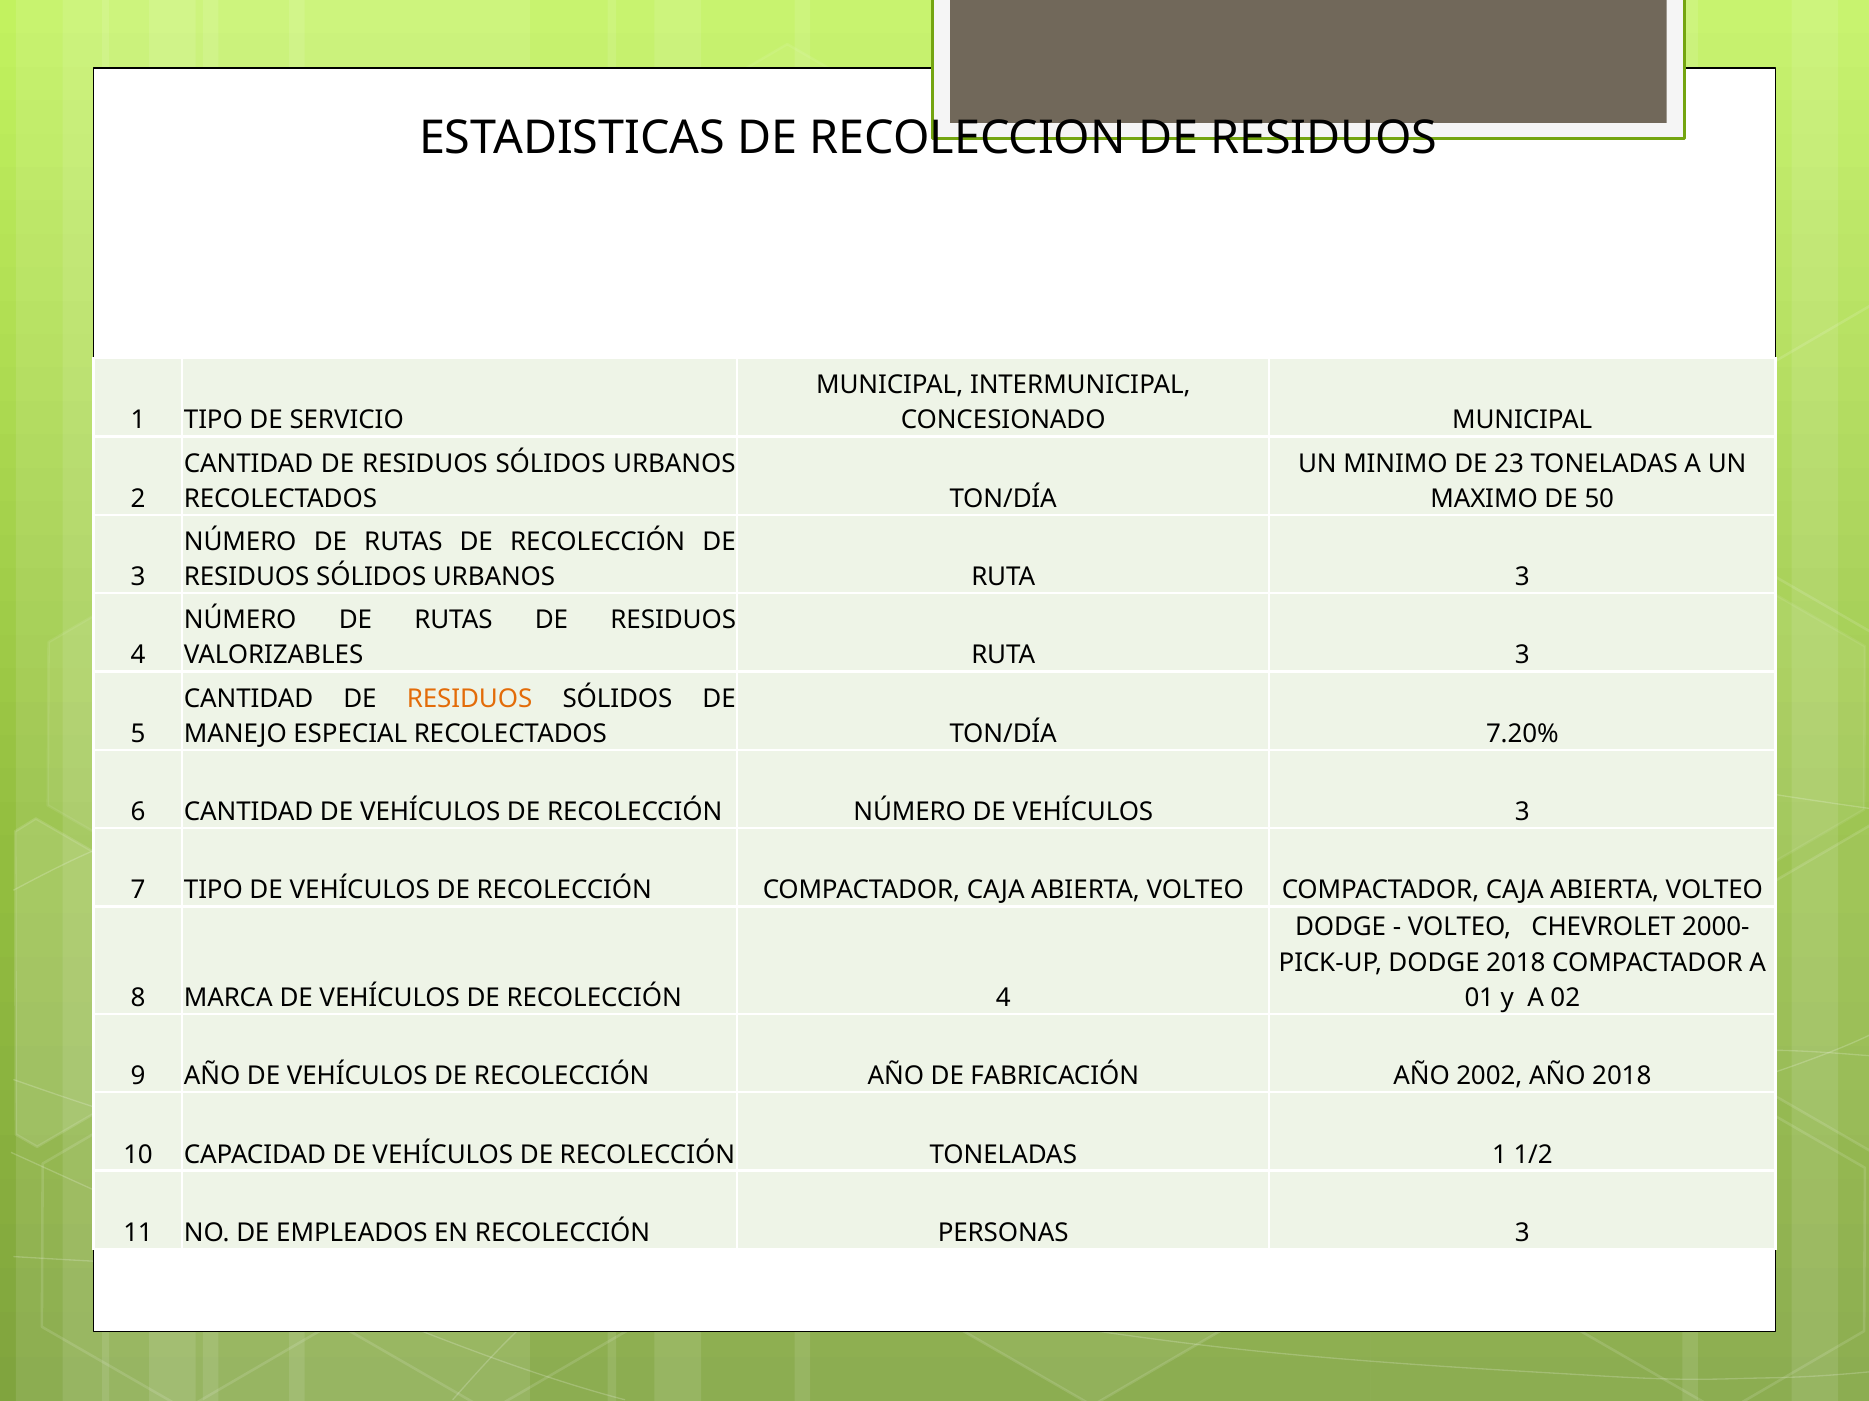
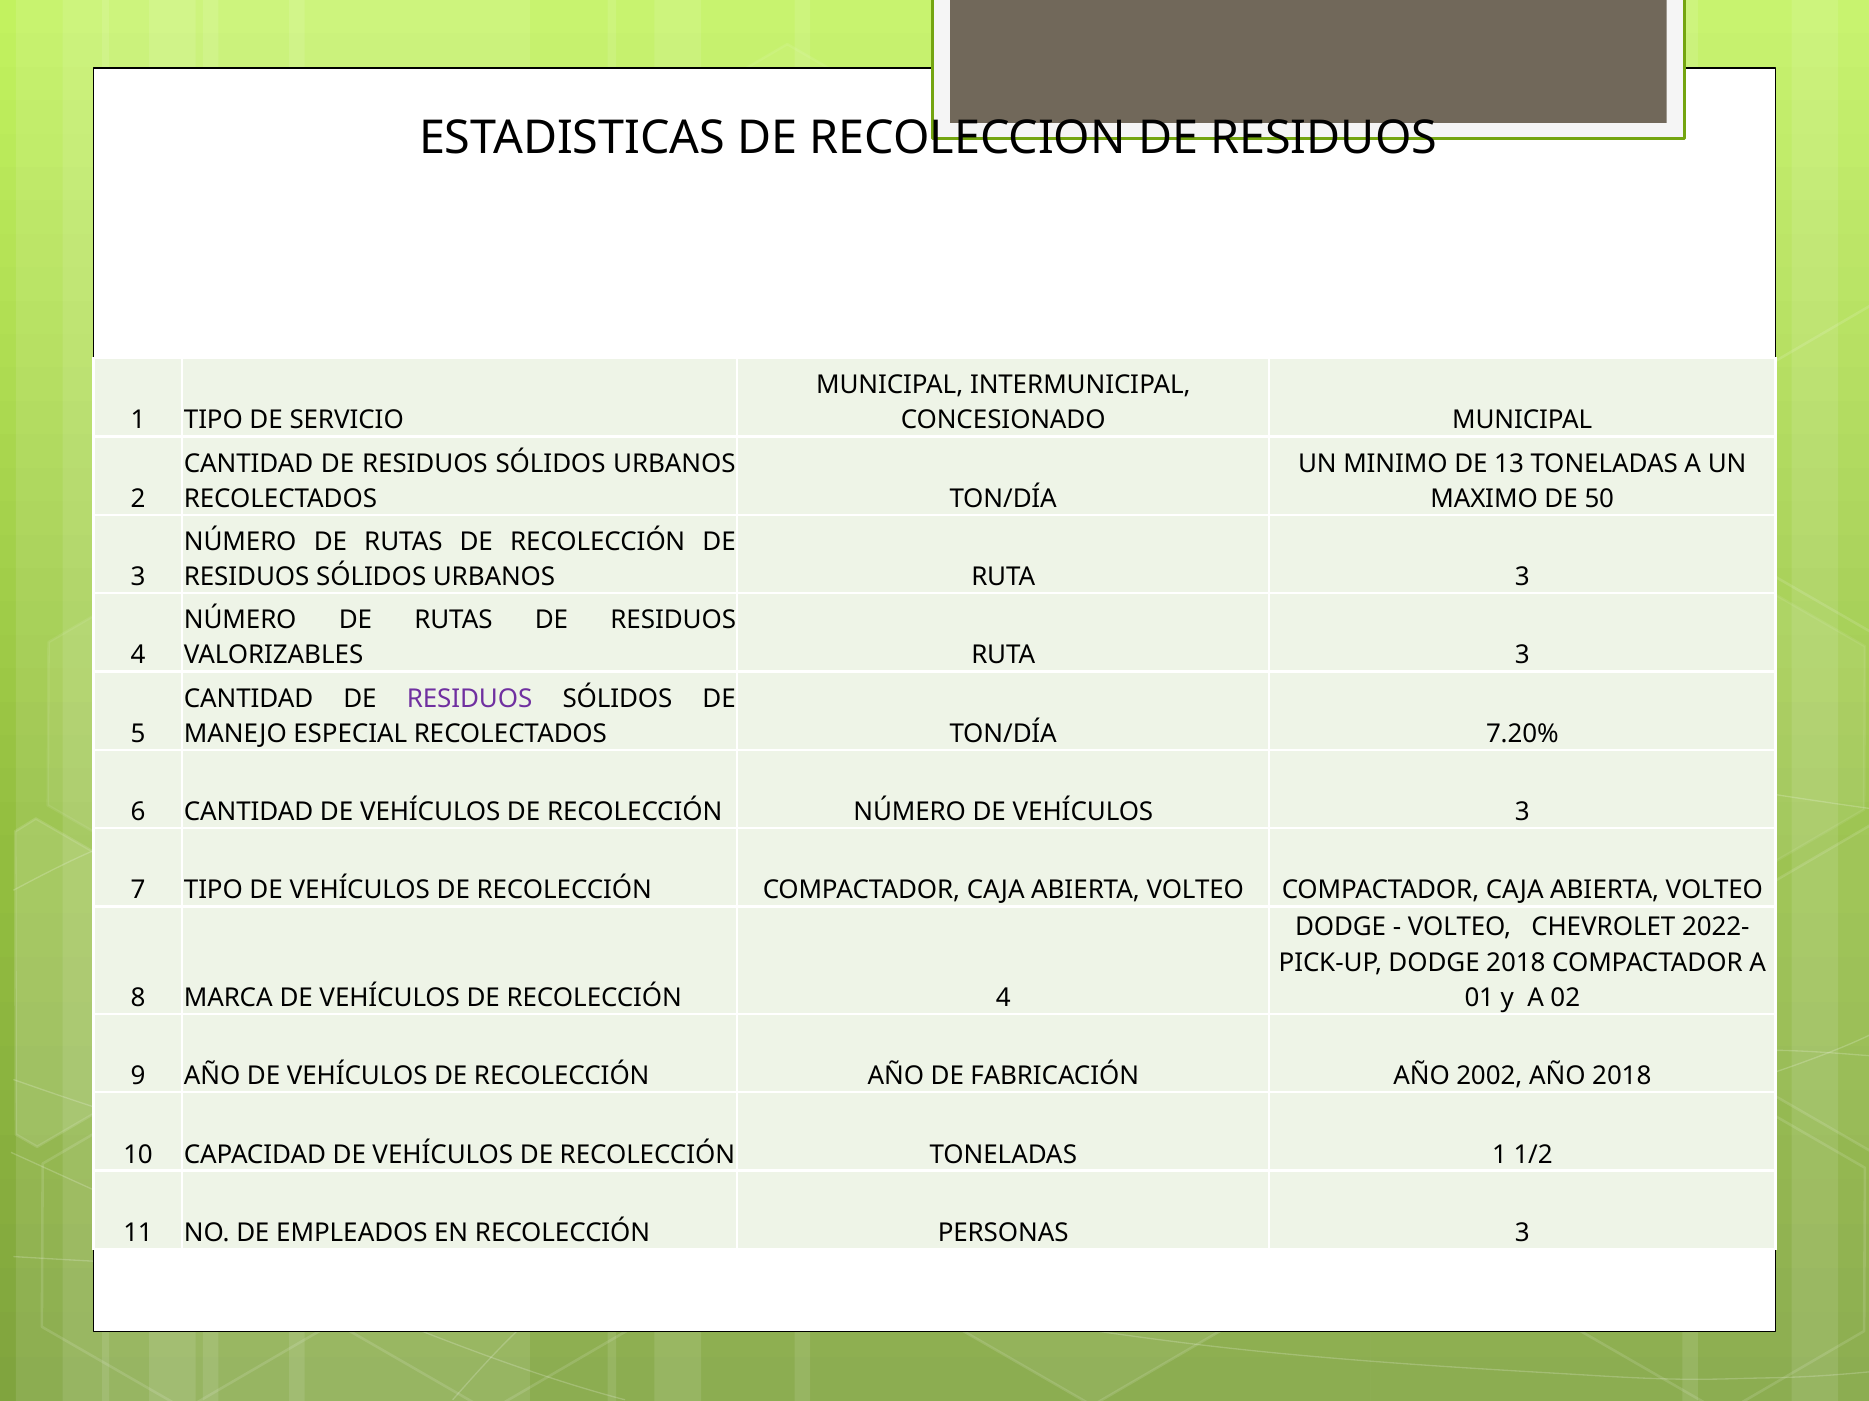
23: 23 -> 13
RESIDUOS at (470, 699) colour: orange -> purple
2000-: 2000- -> 2022-
